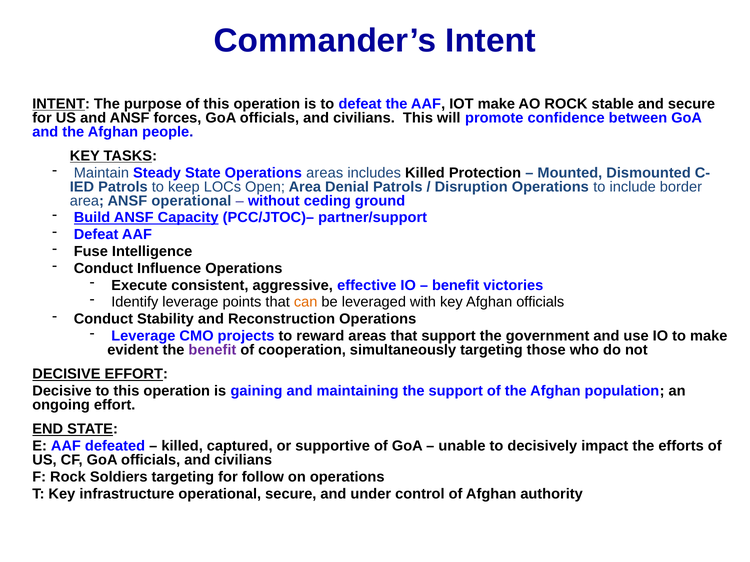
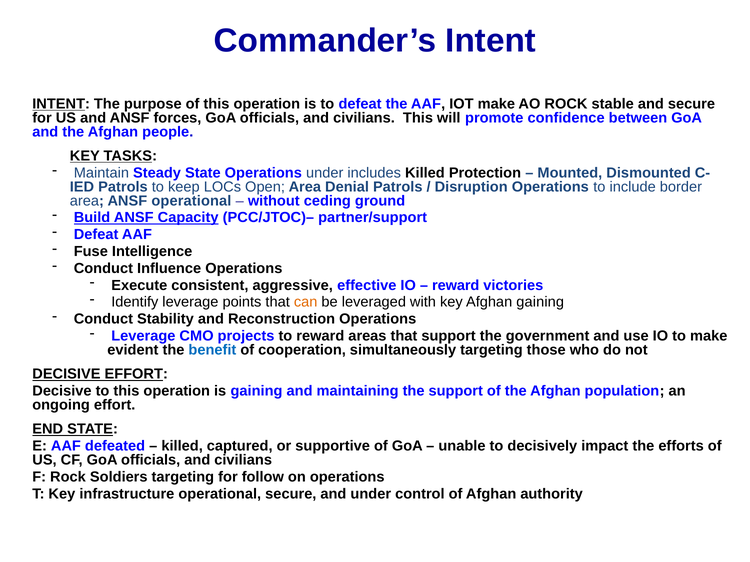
Operations areas: areas -> under
benefit at (456, 285): benefit -> reward
Afghan officials: officials -> gaining
benefit at (212, 350) colour: purple -> blue
